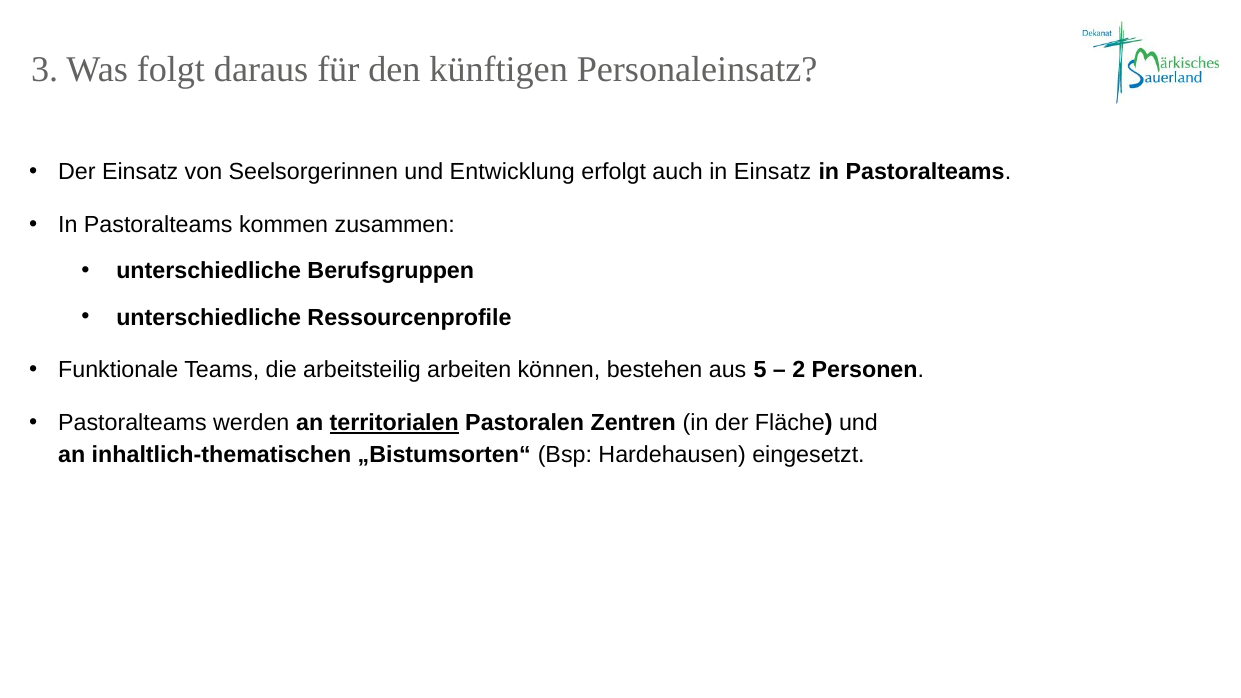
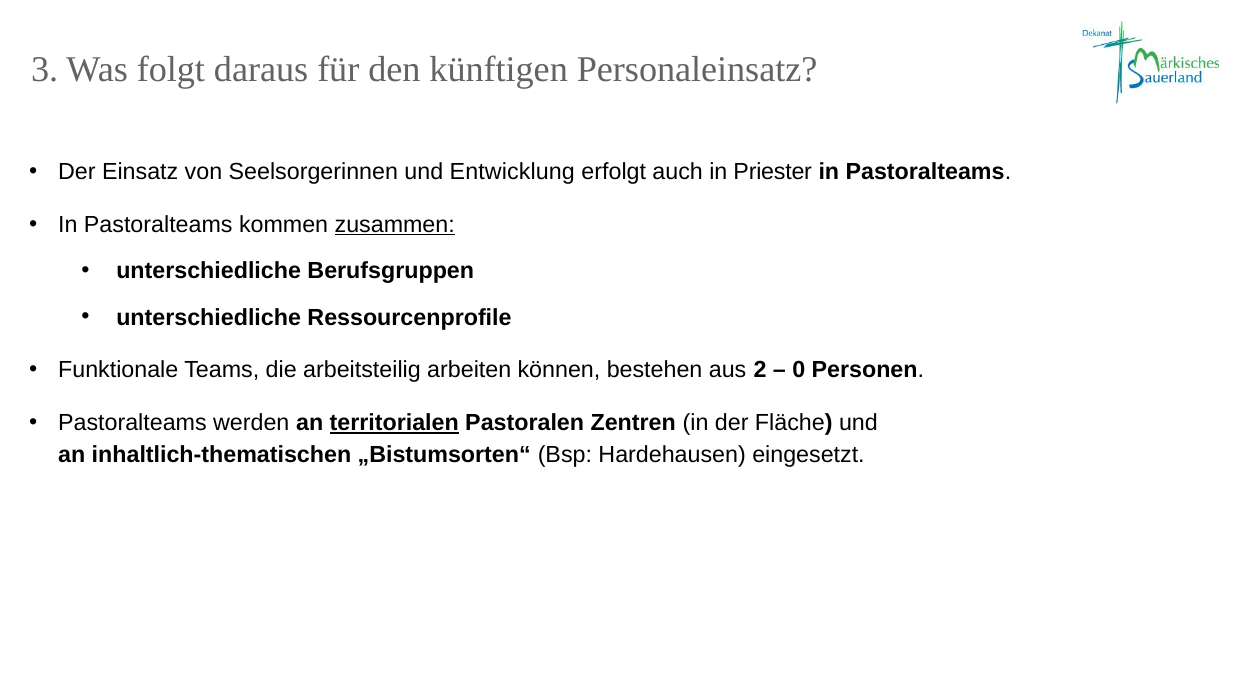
in Einsatz: Einsatz -> Priester
zusammen underline: none -> present
5: 5 -> 2
2: 2 -> 0
